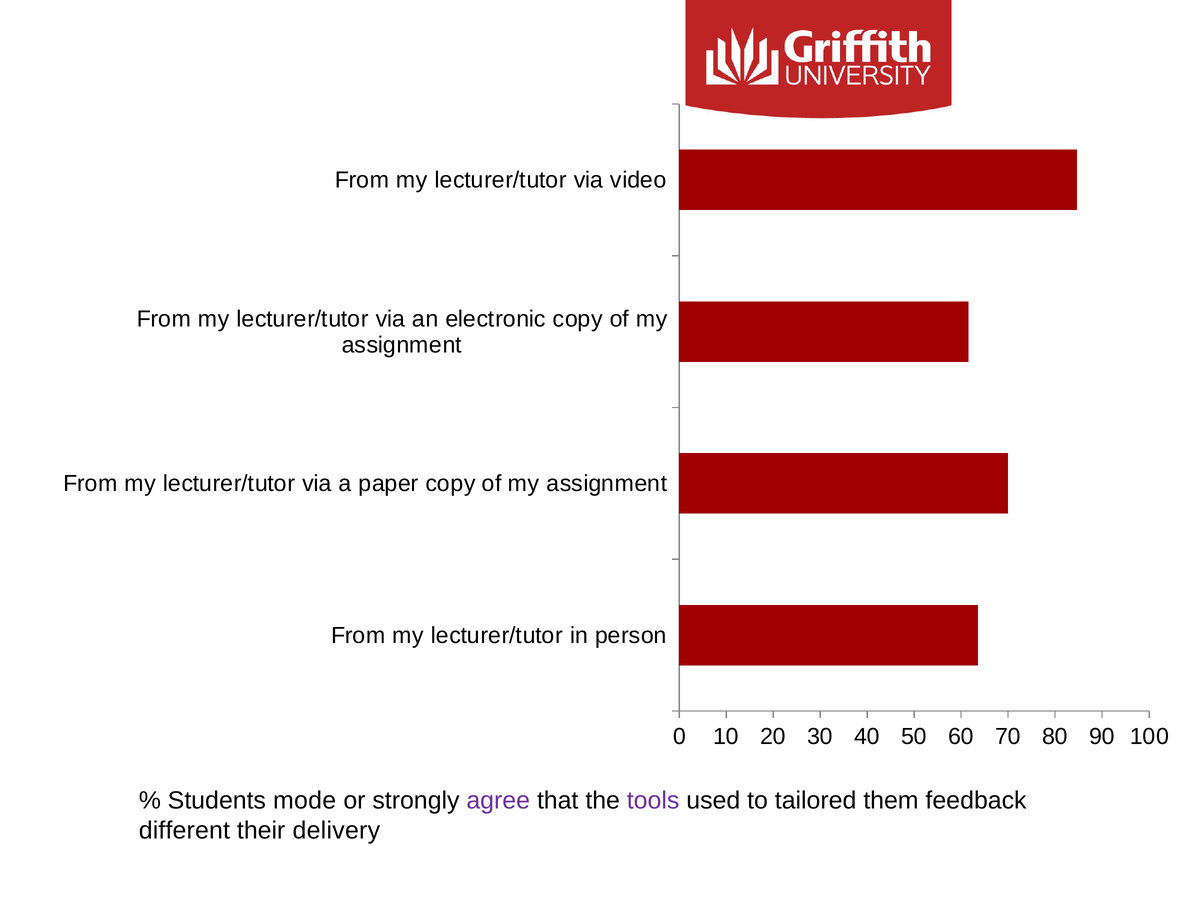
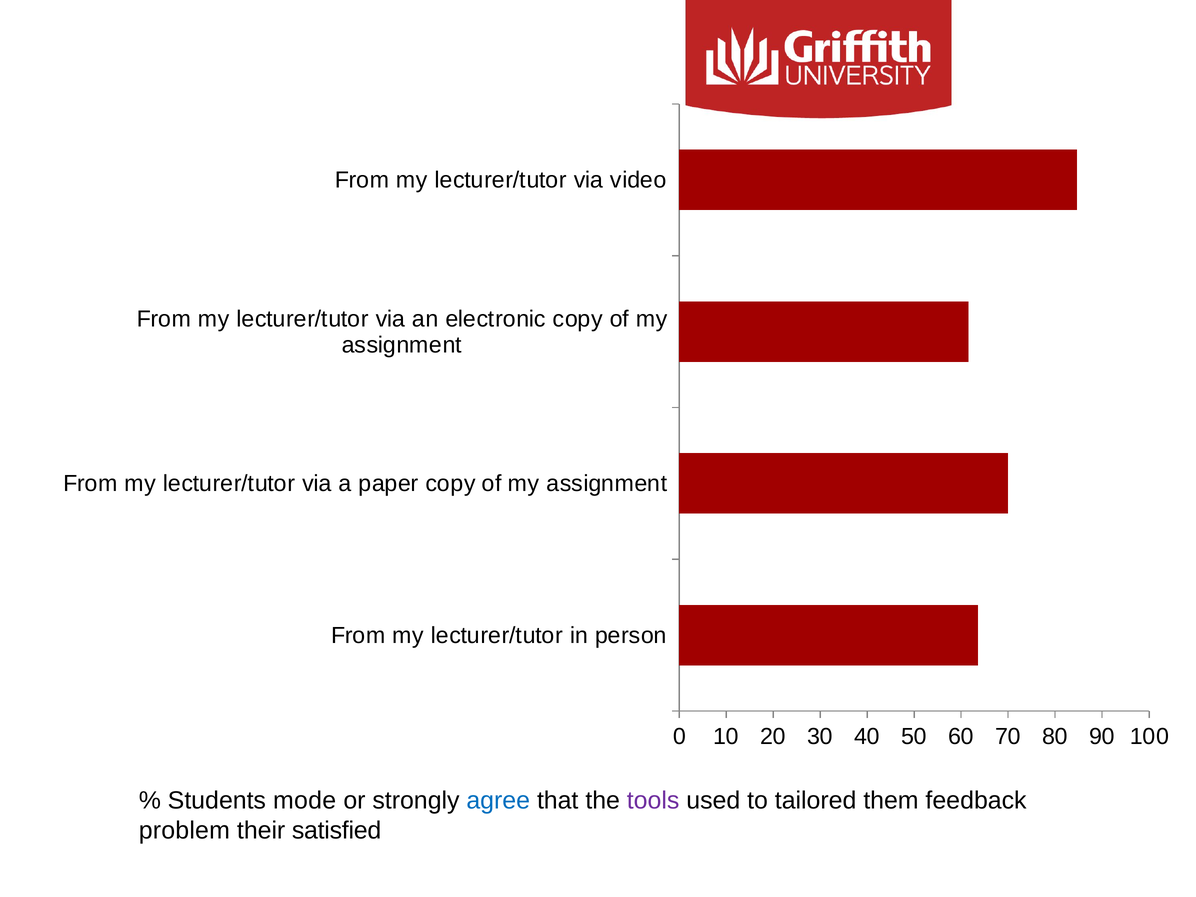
agree colour: purple -> blue
different: different -> problem
delivery: delivery -> satisfied
